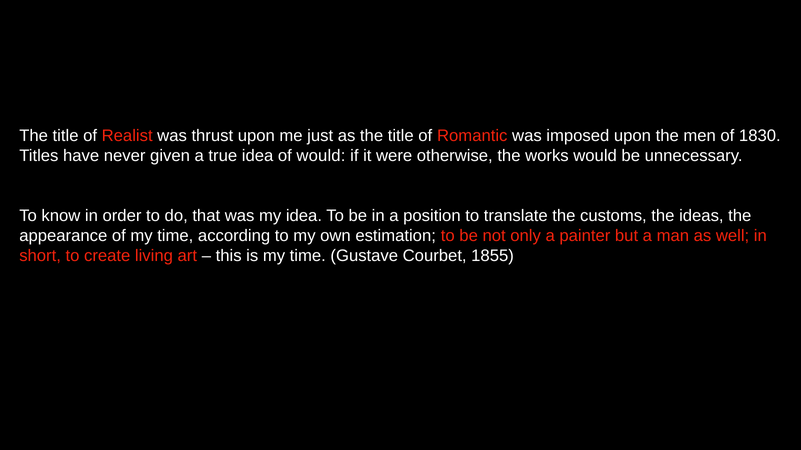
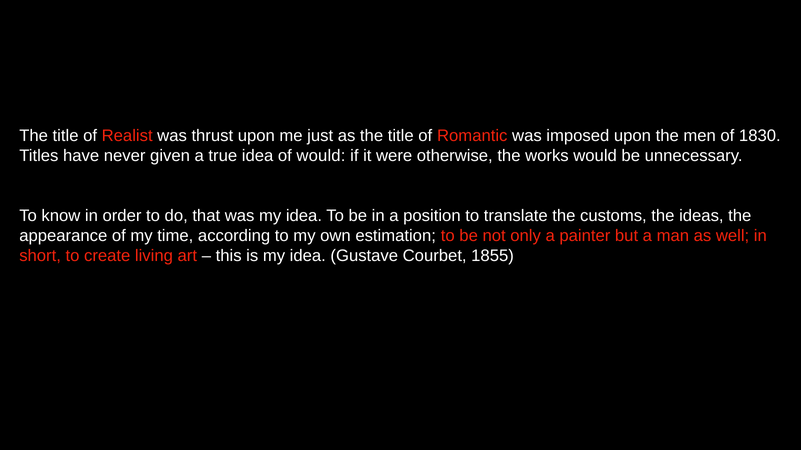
is my time: time -> idea
